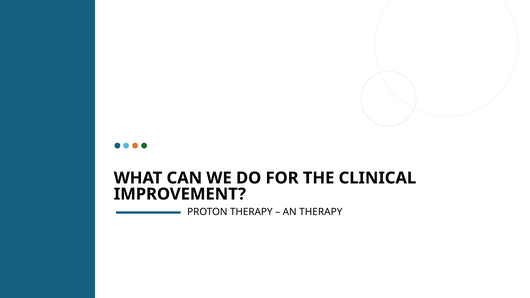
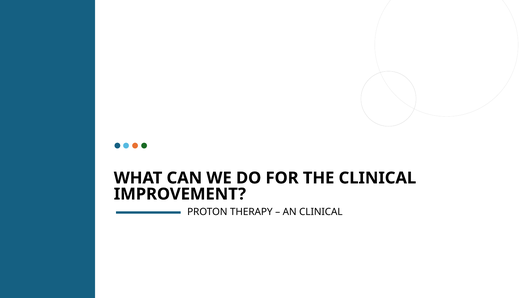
AN THERAPY: THERAPY -> CLINICAL
